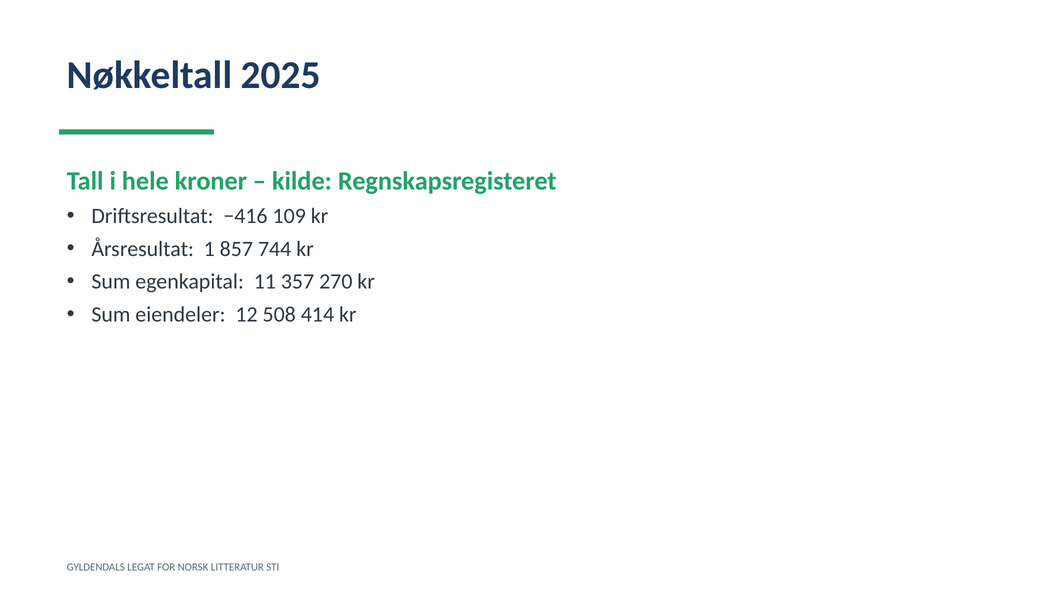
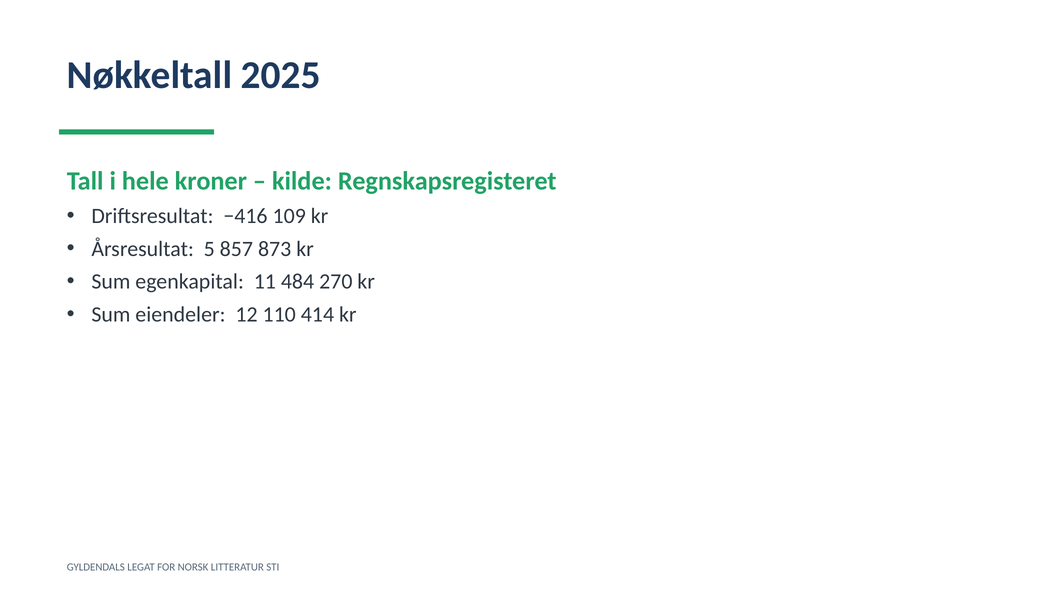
1: 1 -> 5
744: 744 -> 873
357: 357 -> 484
508: 508 -> 110
